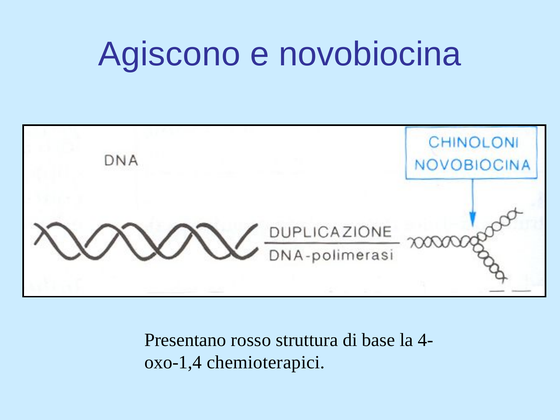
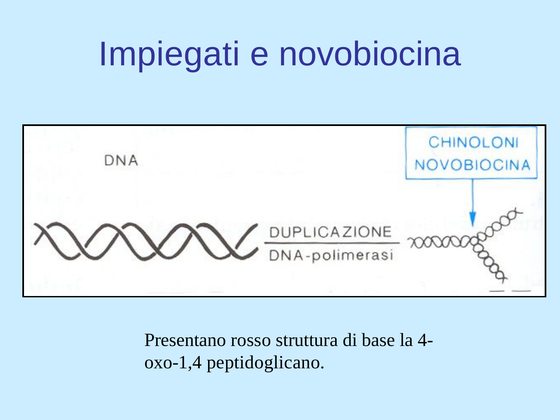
Agiscono: Agiscono -> Impiegati
chemioterapici: chemioterapici -> peptidoglicano
